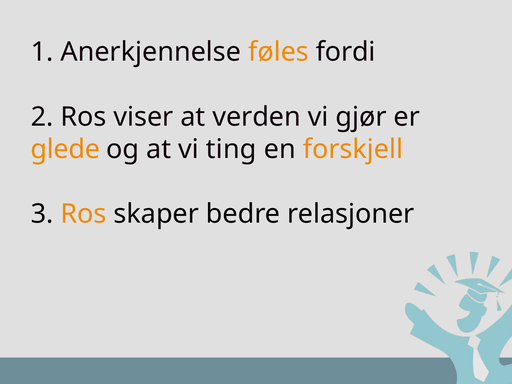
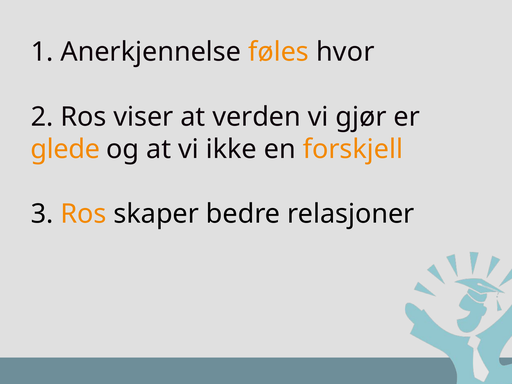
fordi: fordi -> hvor
ting: ting -> ikke
